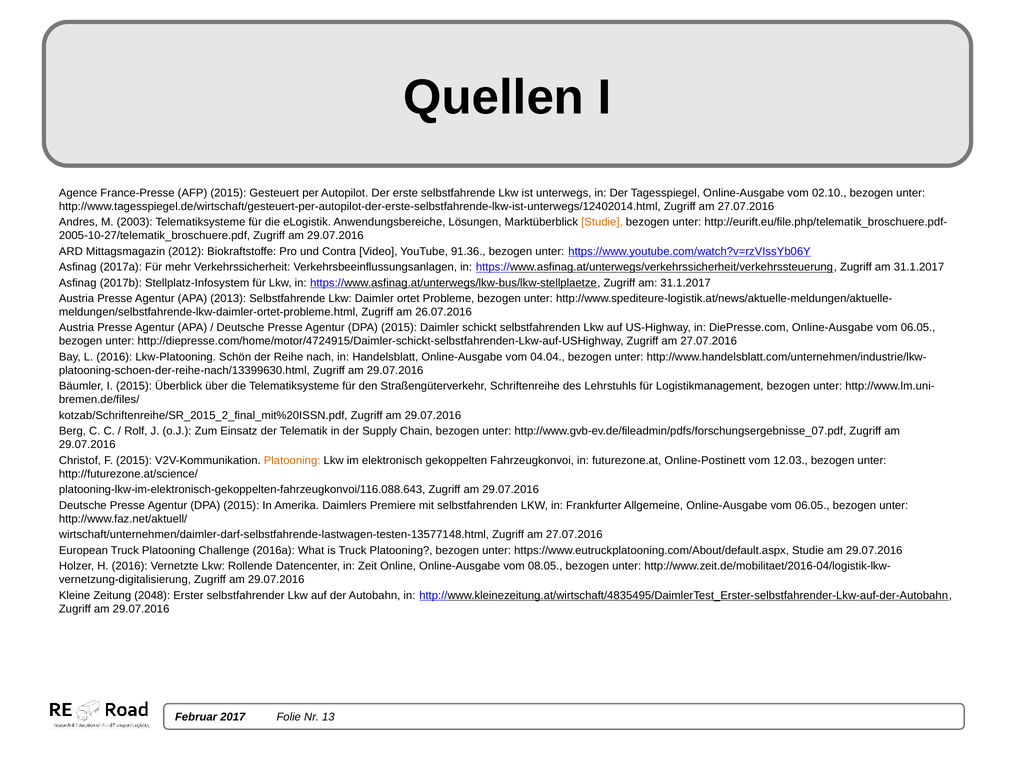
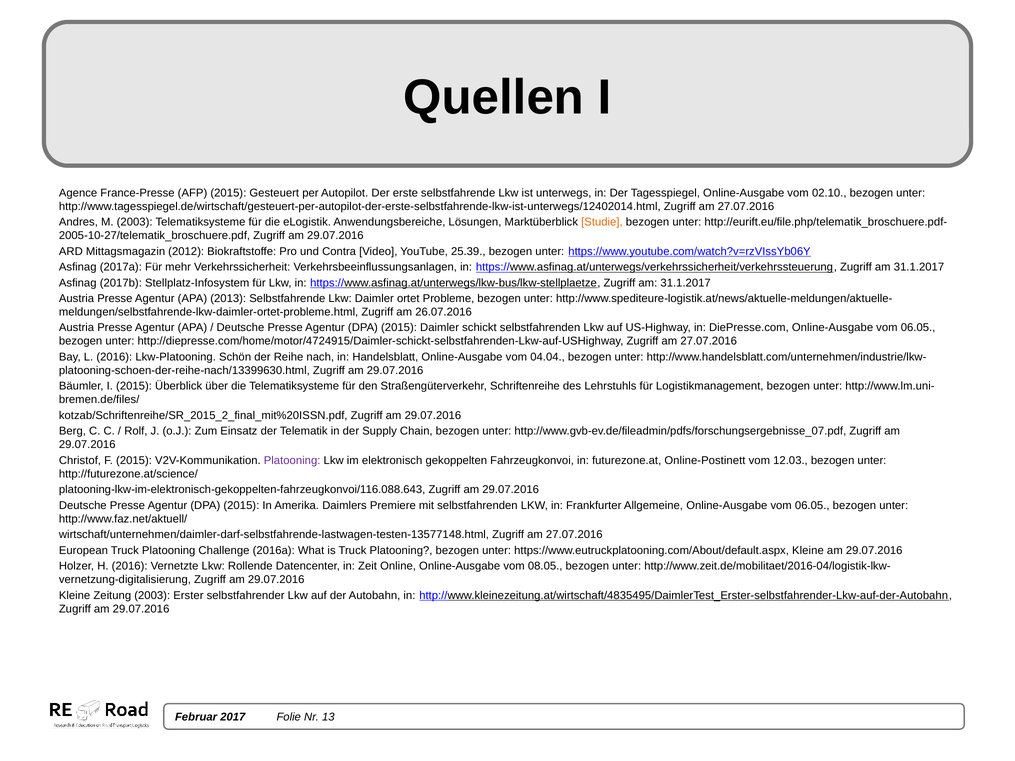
91.36: 91.36 -> 25.39
Platooning at (292, 461) colour: orange -> purple
https://www.eutruckplatooning.com/About/default.aspx Studie: Studie -> Kleine
Zeitung 2048: 2048 -> 2003
